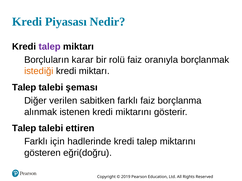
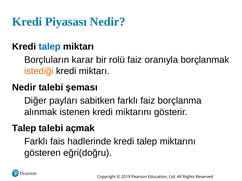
talep at (50, 47) colour: purple -> blue
Talep at (24, 88): Talep -> Nedir
verilen: verilen -> payları
ettiren: ettiren -> açmak
için: için -> fais
